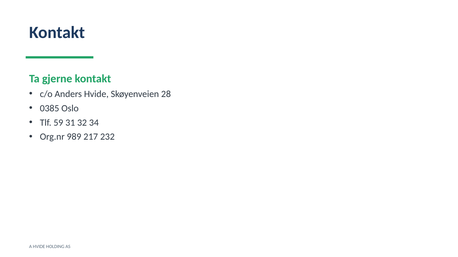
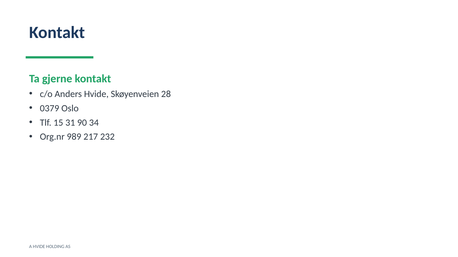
0385: 0385 -> 0379
59: 59 -> 15
32: 32 -> 90
